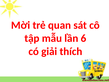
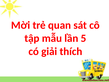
6: 6 -> 5
